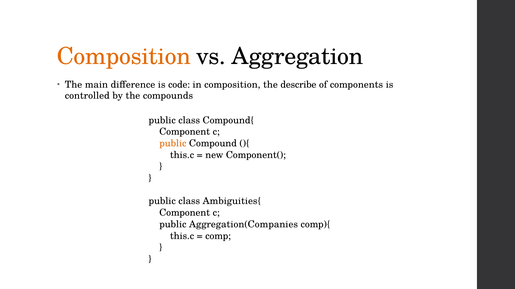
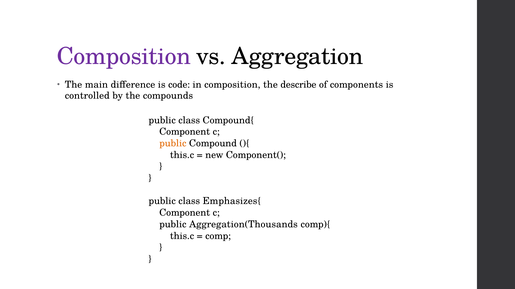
Composition at (124, 57) colour: orange -> purple
Ambiguities{: Ambiguities{ -> Emphasizes{
Aggregation(Companies: Aggregation(Companies -> Aggregation(Thousands
